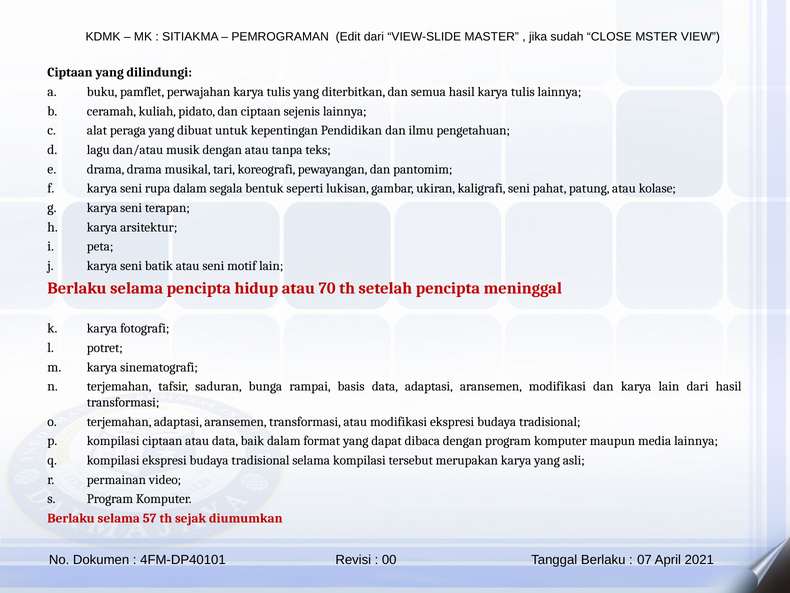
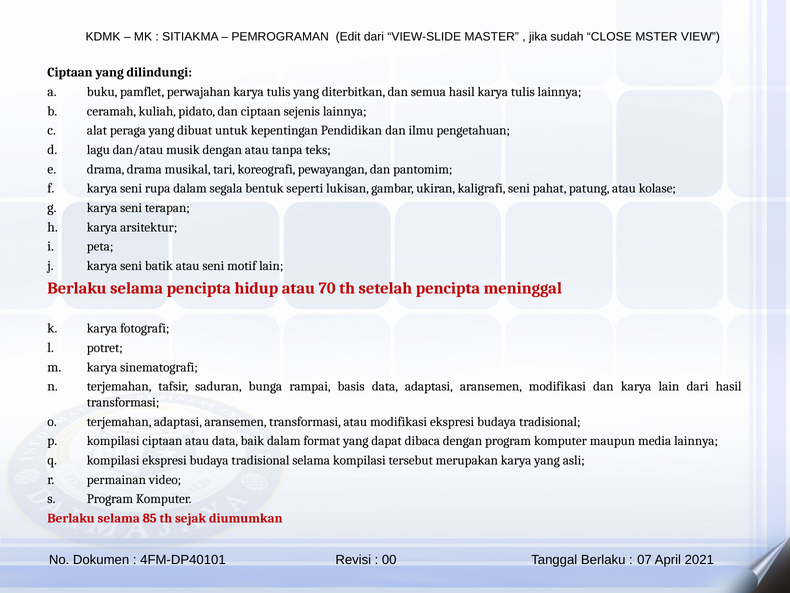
57: 57 -> 85
